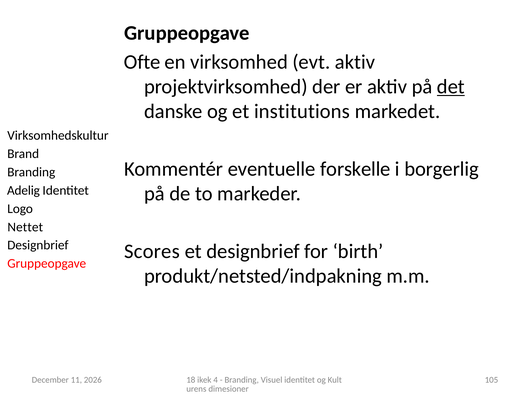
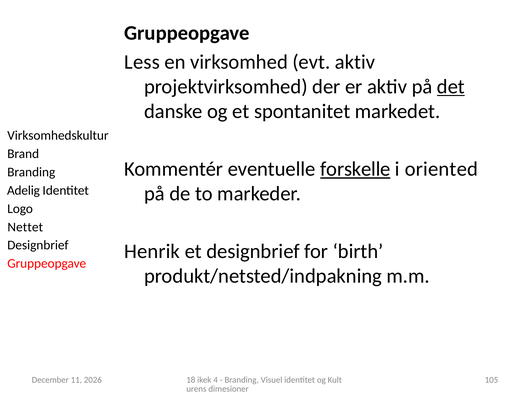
Ofte: Ofte -> Less
institutions: institutions -> spontanitet
forskelle underline: none -> present
borgerlig: borgerlig -> oriented
Scores: Scores -> Henrik
